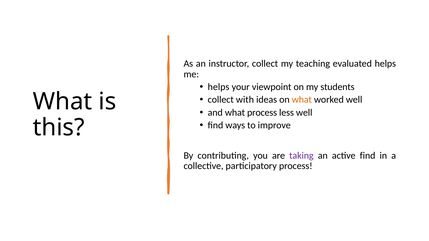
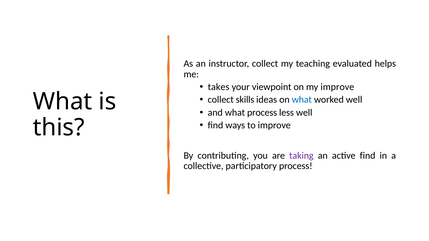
helps at (219, 87): helps -> takes
my students: students -> improve
with: with -> skills
what at (302, 100) colour: orange -> blue
